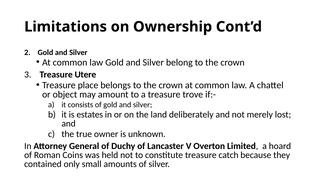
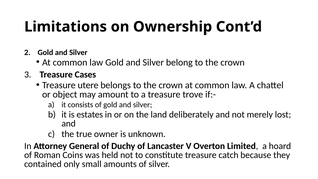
Utere: Utere -> Cases
place: place -> utere
